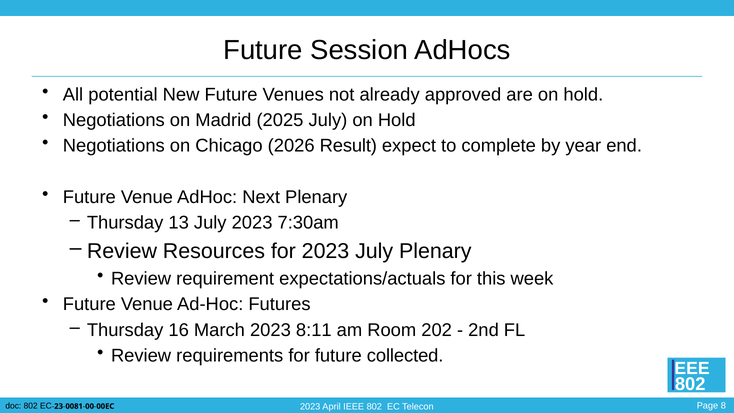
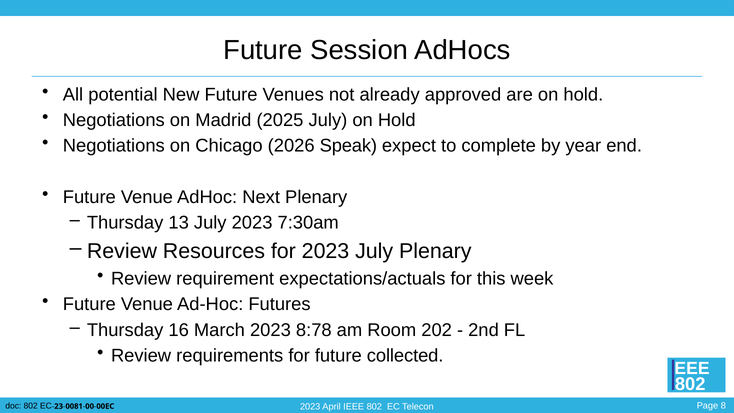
Result: Result -> Speak
8:11: 8:11 -> 8:78
